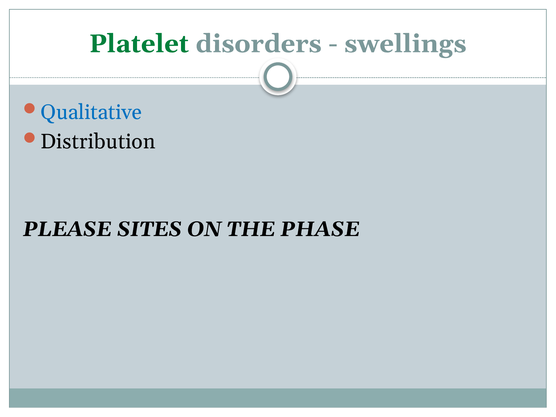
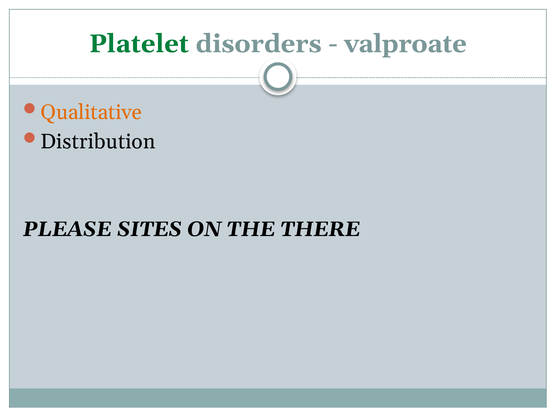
swellings: swellings -> valproate
Qualitative colour: blue -> orange
PHASE: PHASE -> THERE
